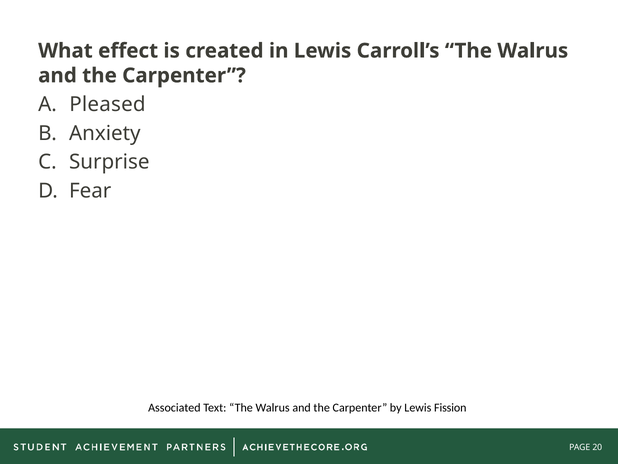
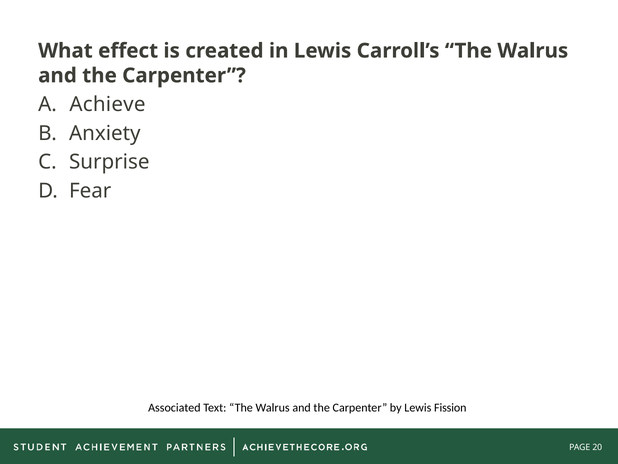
Pleased: Pleased -> Achieve
